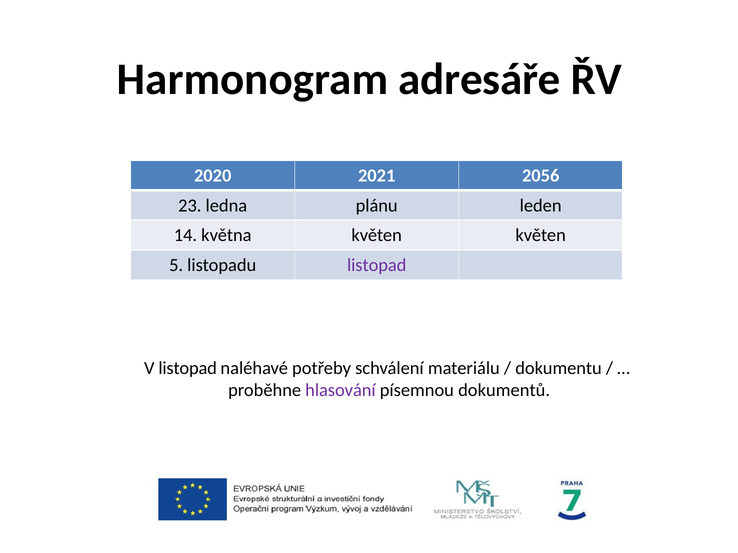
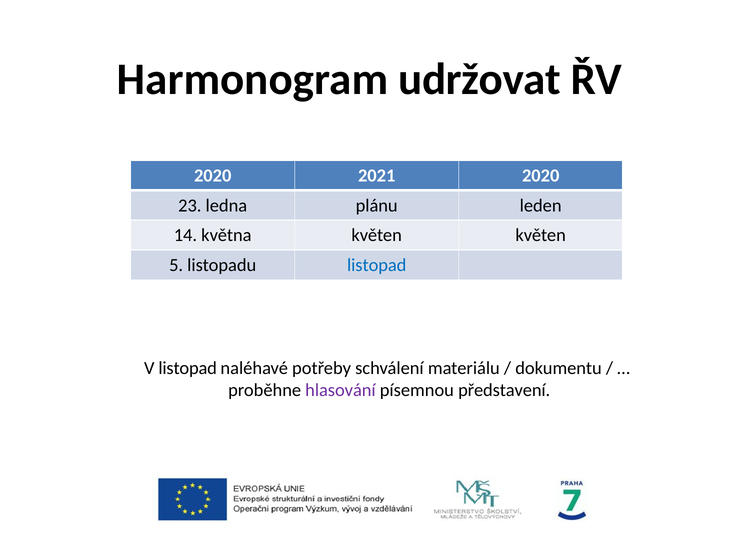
adresáře: adresáře -> udržovat
2021 2056: 2056 -> 2020
listopad at (377, 265) colour: purple -> blue
dokumentů: dokumentů -> představení
